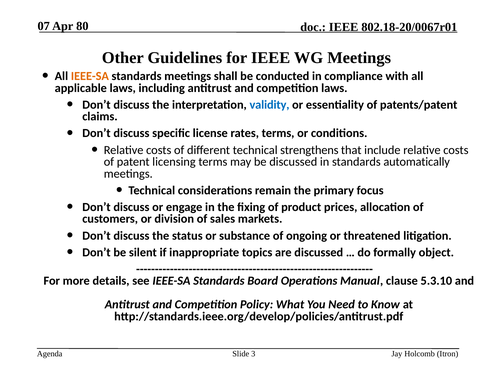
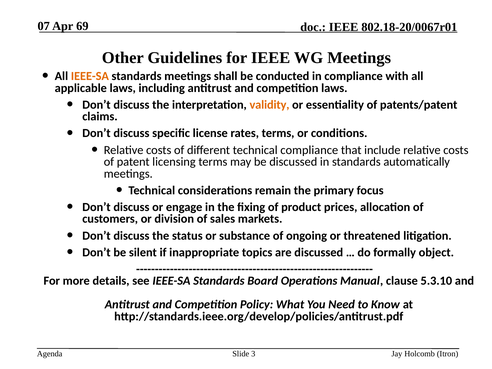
80: 80 -> 69
validity colour: blue -> orange
technical strengthens: strengthens -> compliance
